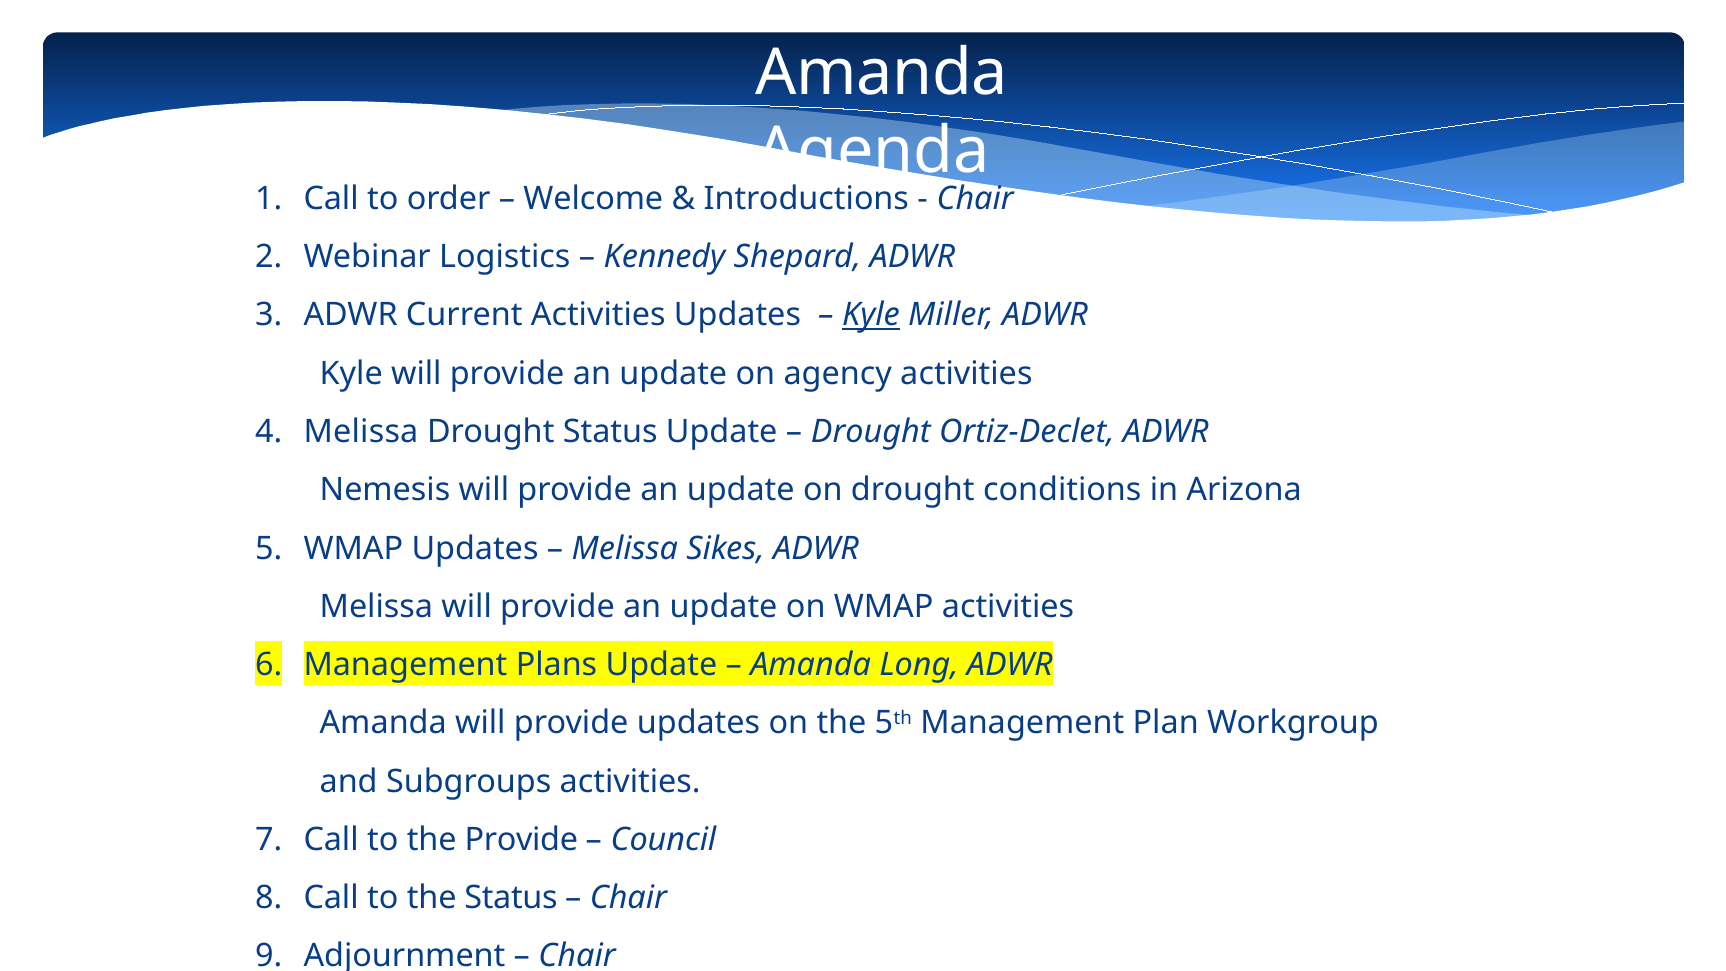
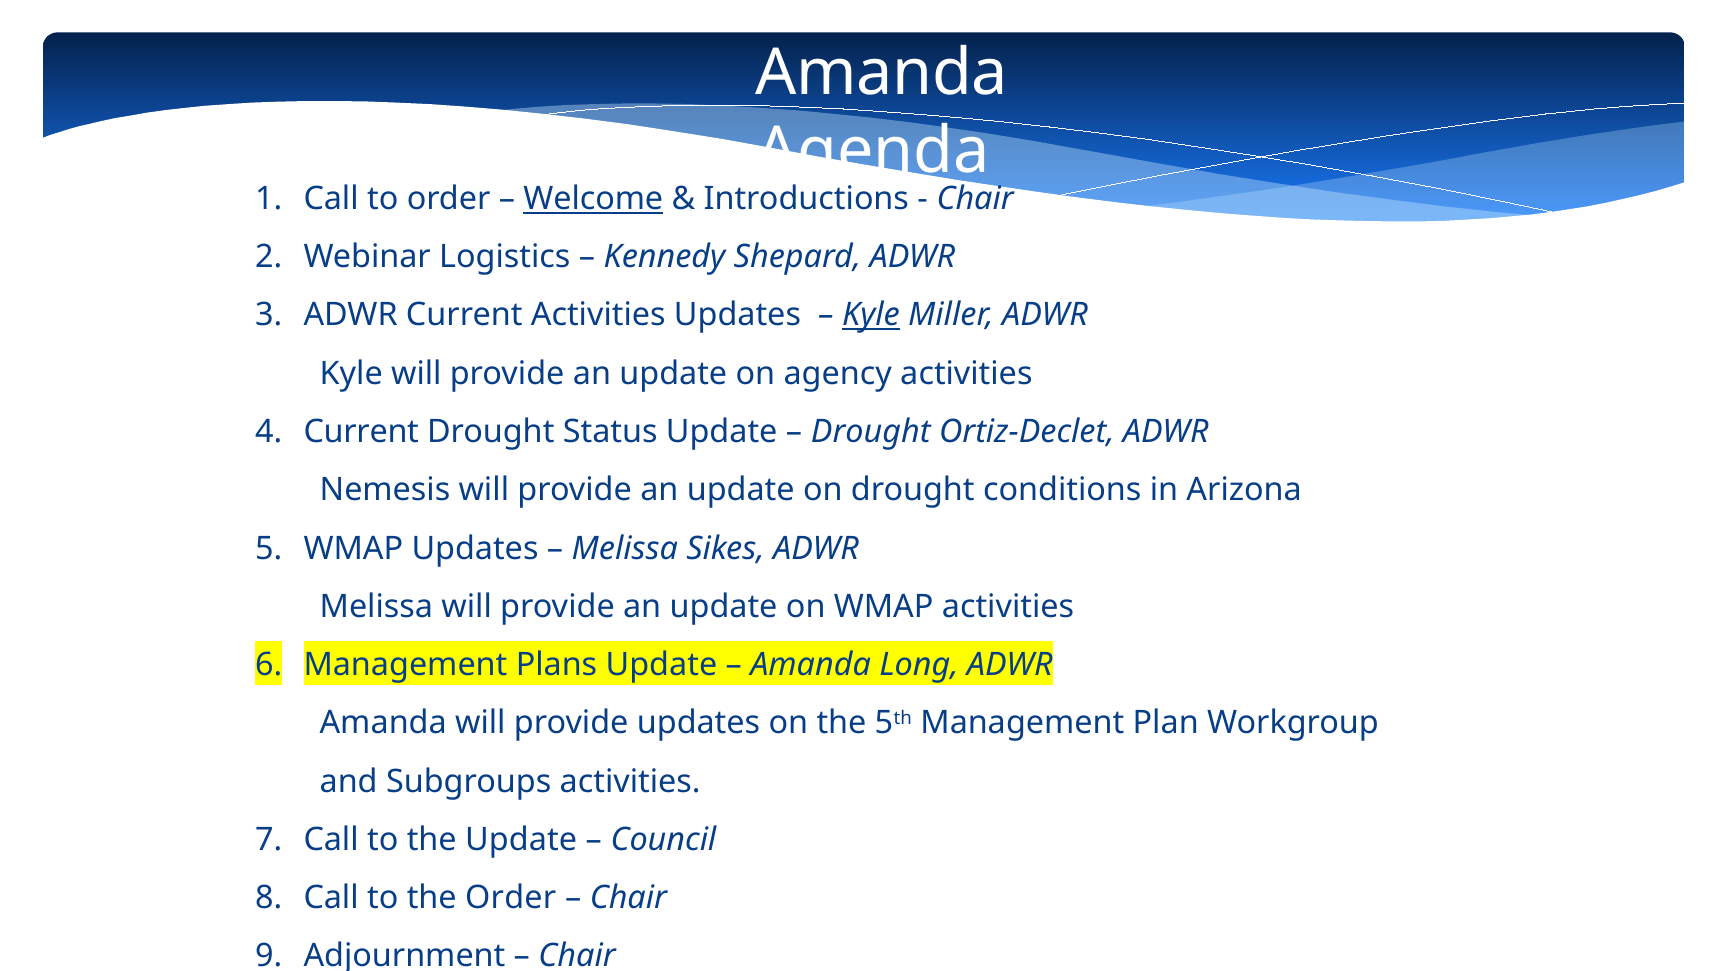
Welcome underline: none -> present
Melissa at (361, 432): Melissa -> Current
the Provide: Provide -> Update
the Status: Status -> Order
